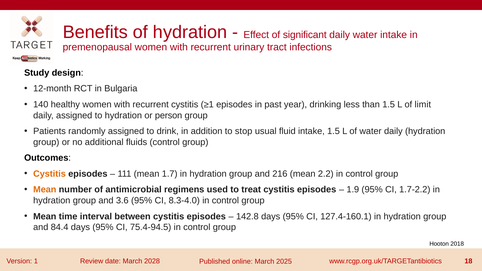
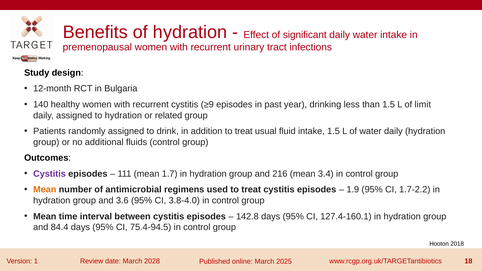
≥1: ≥1 -> ≥9
person: person -> related
addition to stop: stop -> treat
Cystitis at (50, 174) colour: orange -> purple
2.2: 2.2 -> 3.4
8.3-4.0: 8.3-4.0 -> 3.8-4.0
